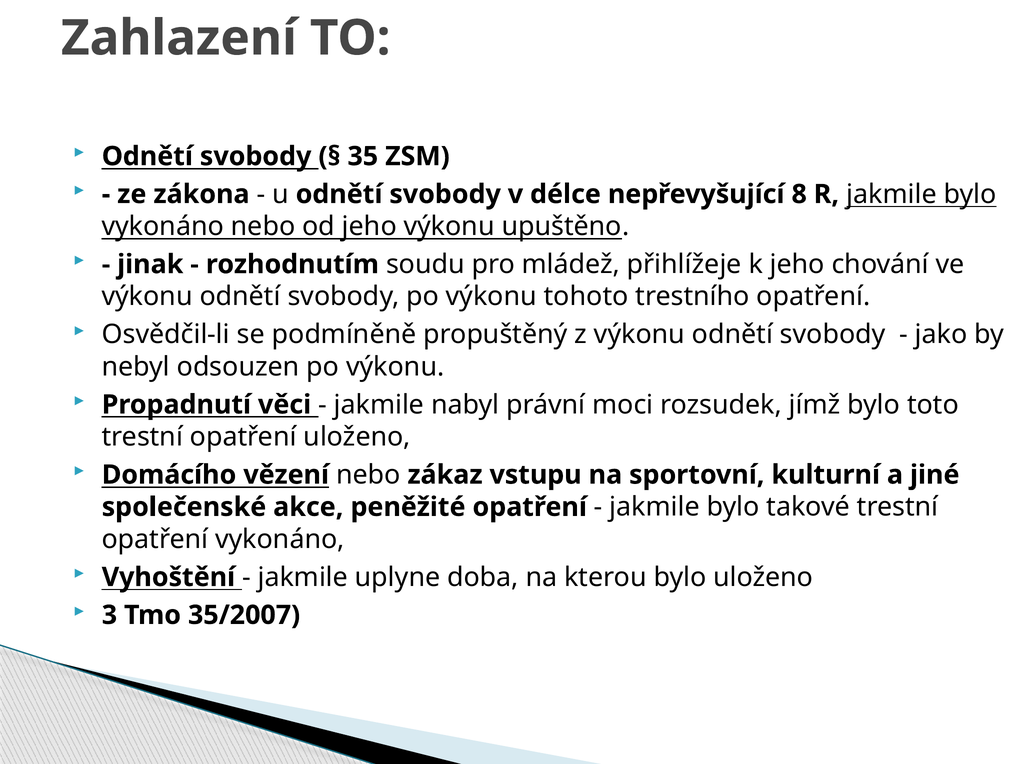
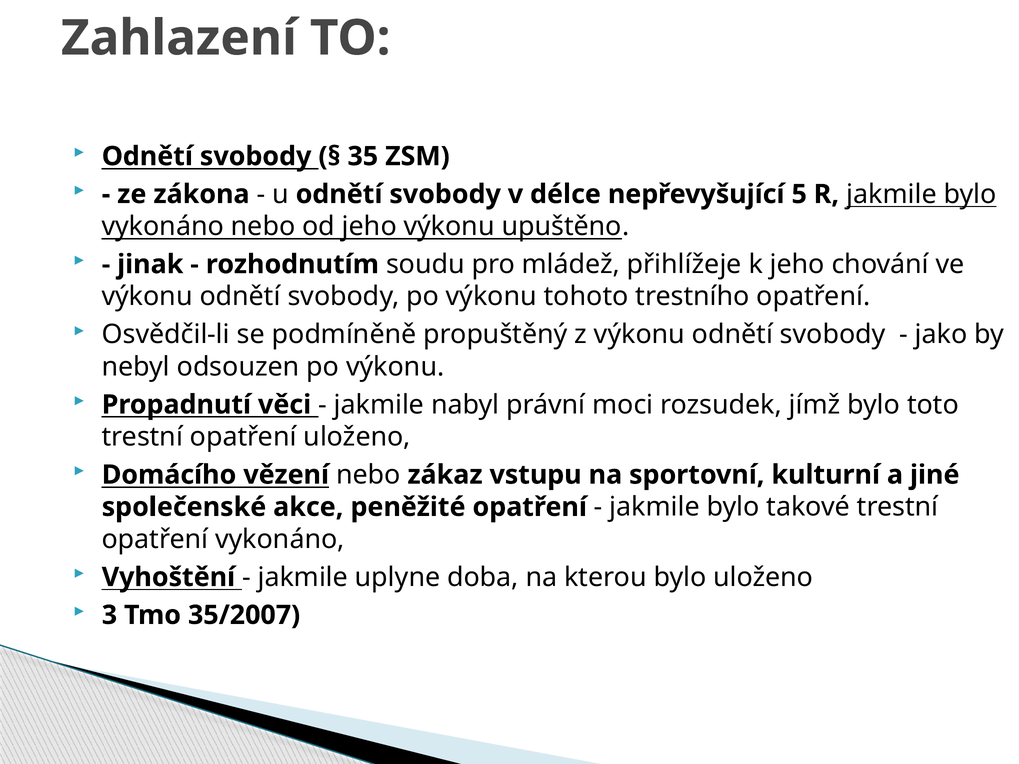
8: 8 -> 5
